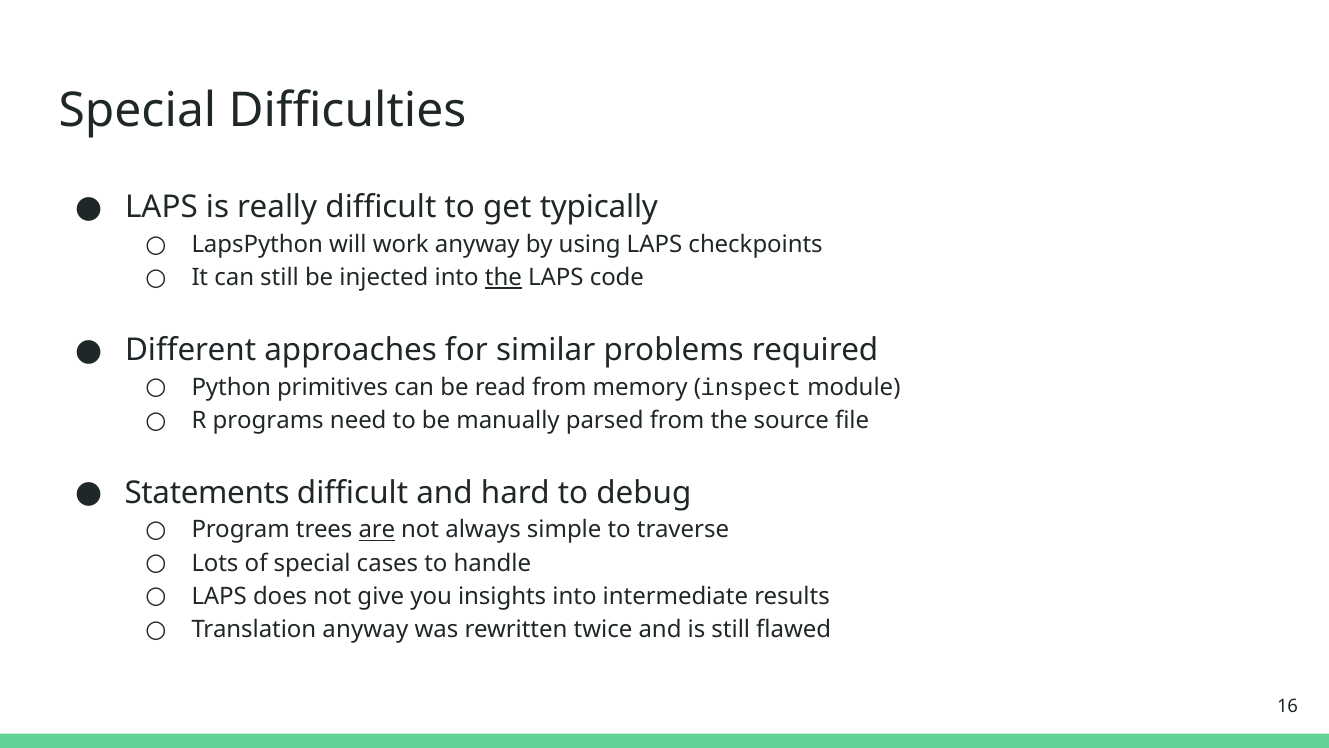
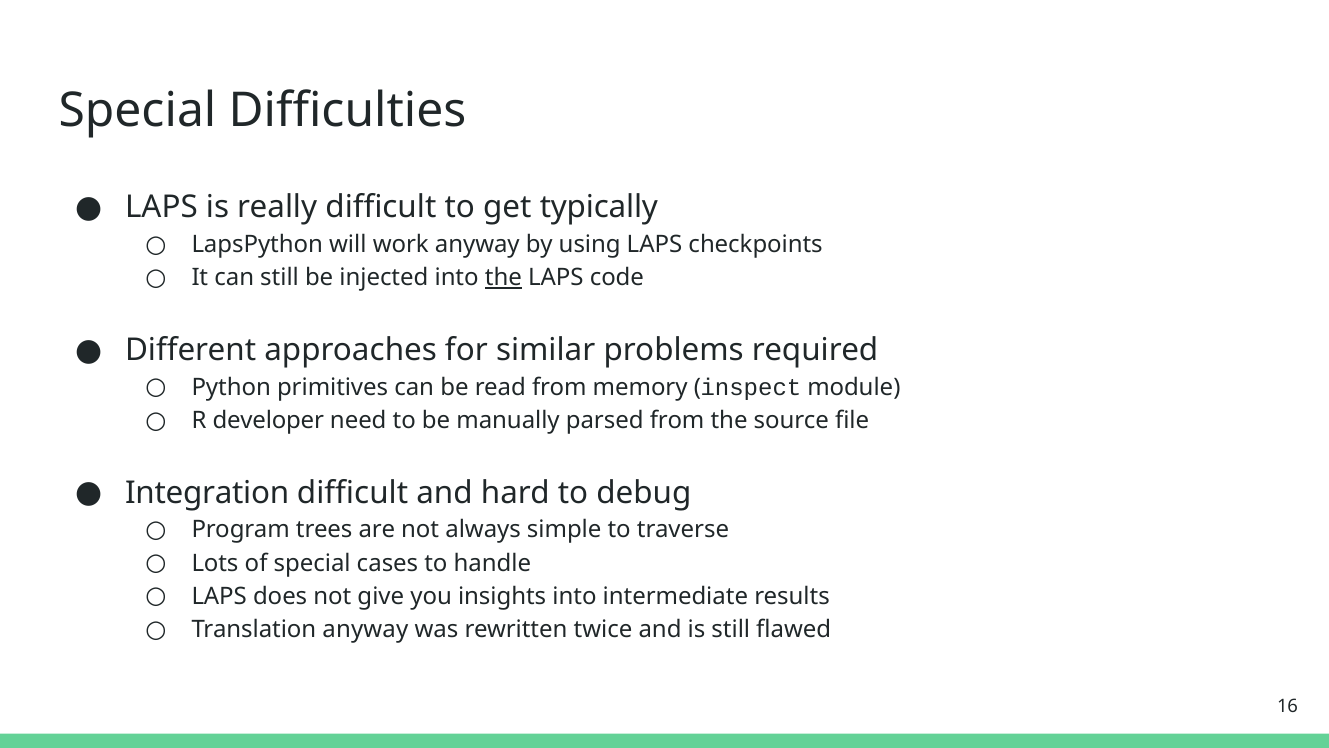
programs: programs -> developer
Statements: Statements -> Integration
are underline: present -> none
